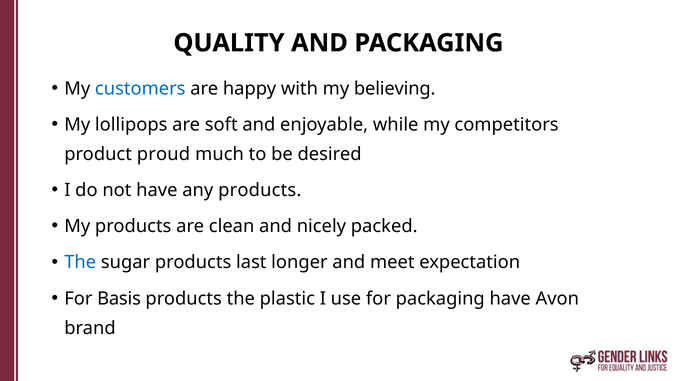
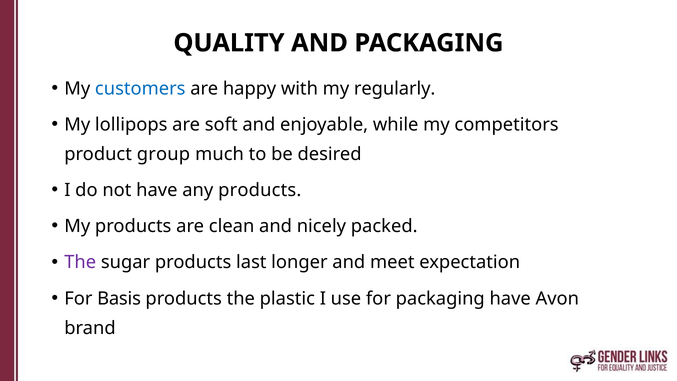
believing: believing -> regularly
proud: proud -> group
The at (80, 262) colour: blue -> purple
